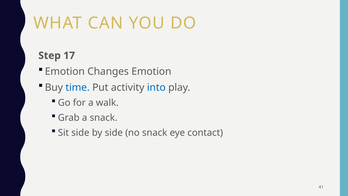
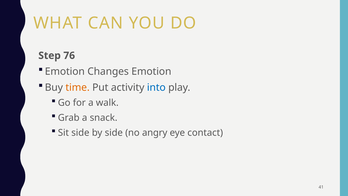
17: 17 -> 76
time colour: blue -> orange
no snack: snack -> angry
